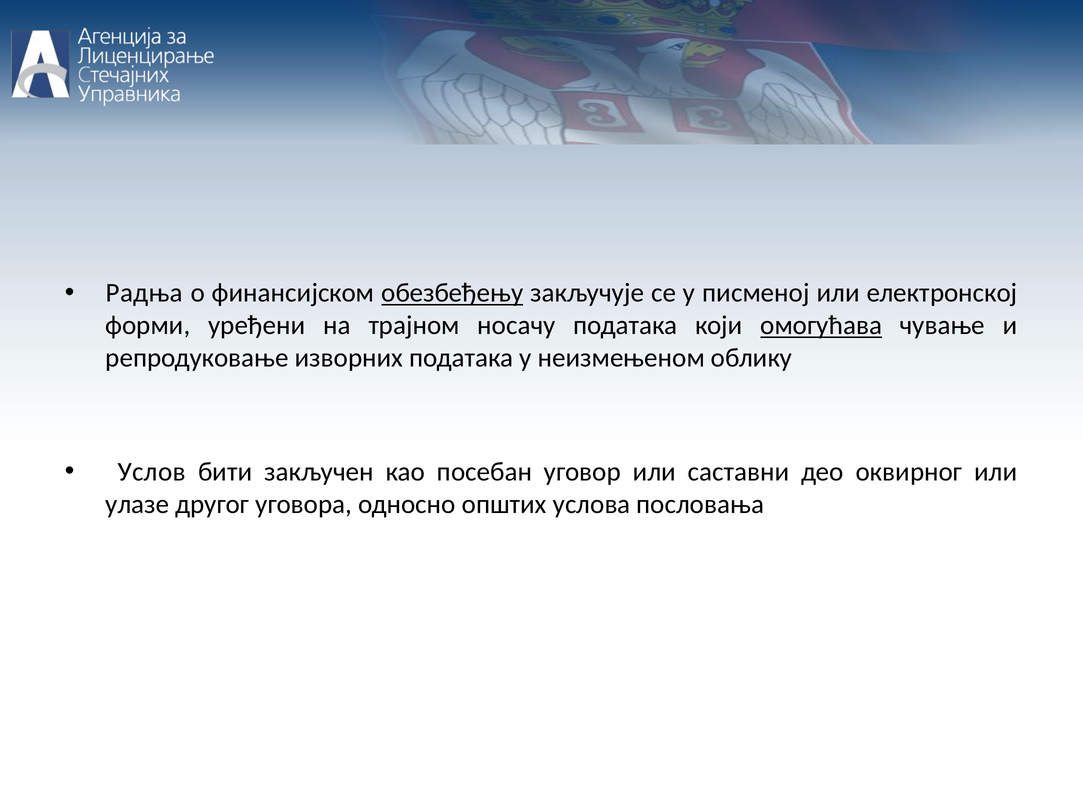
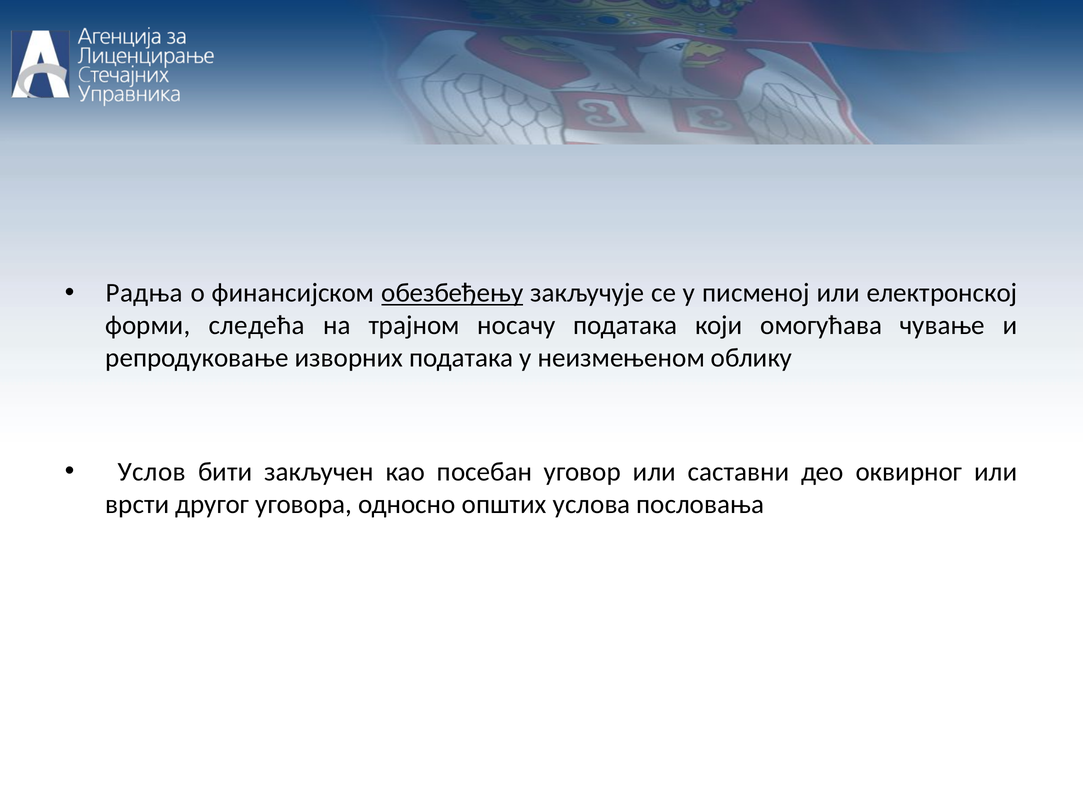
уређени: уређени -> следећа
омогућава underline: present -> none
улазе: улазе -> врсти
